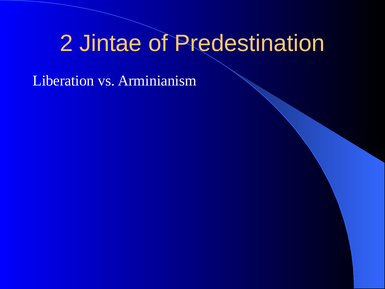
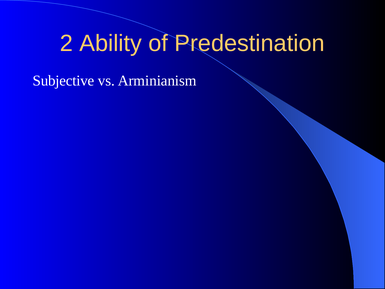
Jintae: Jintae -> Ability
Liberation: Liberation -> Subjective
